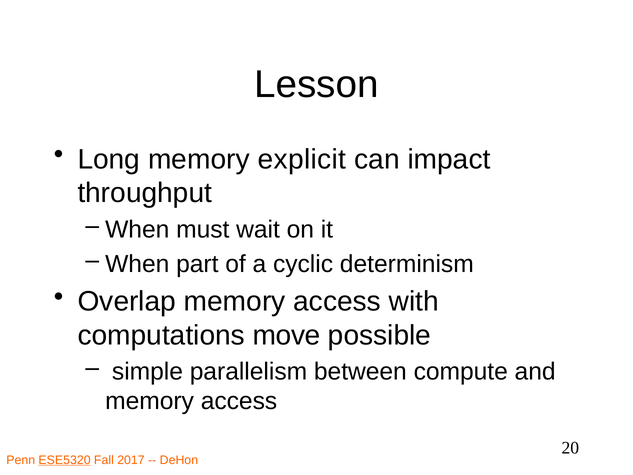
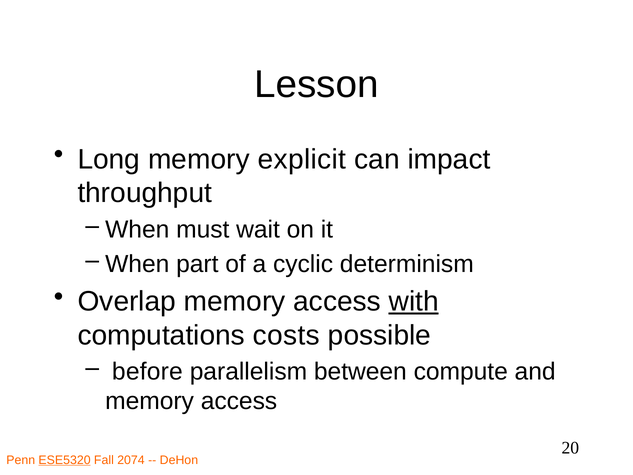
with underline: none -> present
move: move -> costs
simple: simple -> before
2017: 2017 -> 2074
